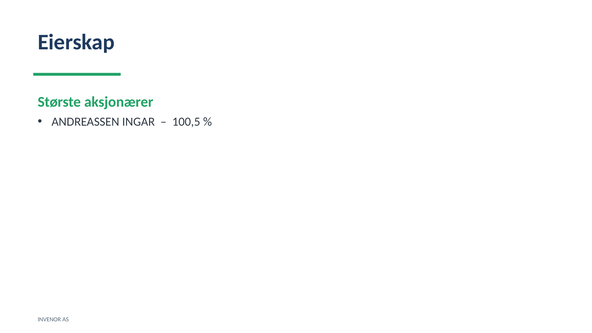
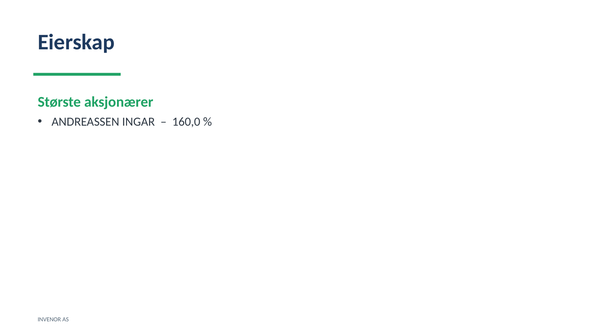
100,5: 100,5 -> 160,0
